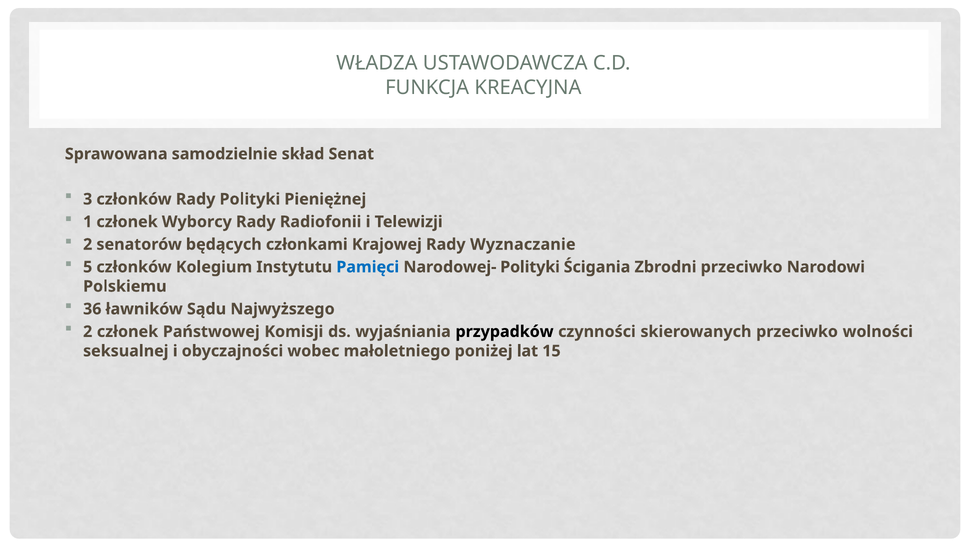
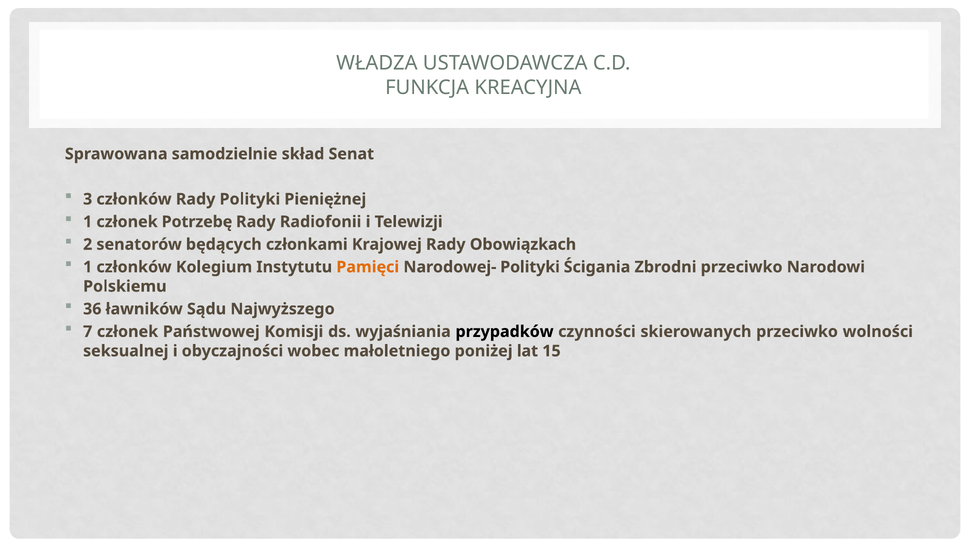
Wyborcy: Wyborcy -> Potrzebę
Wyznaczanie: Wyznaczanie -> Obowiązkach
5 at (88, 267): 5 -> 1
Pamięci colour: blue -> orange
2 at (88, 331): 2 -> 7
